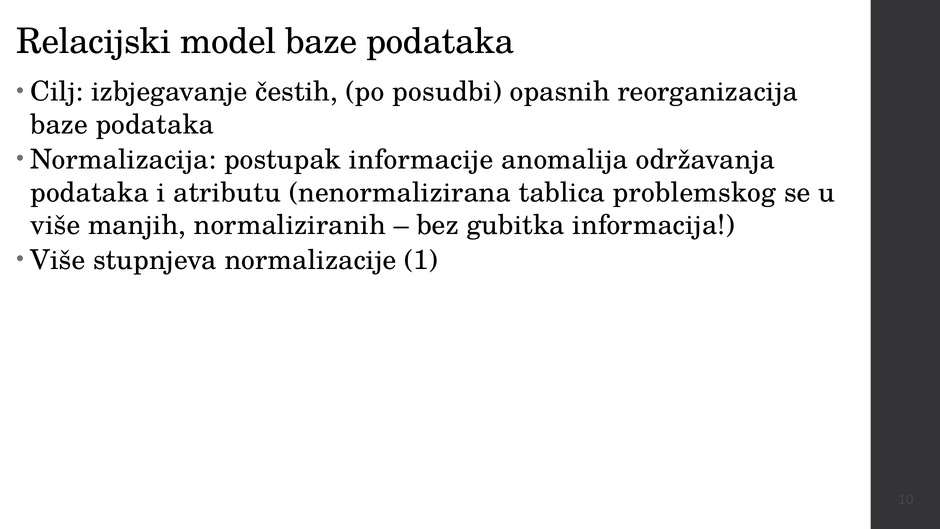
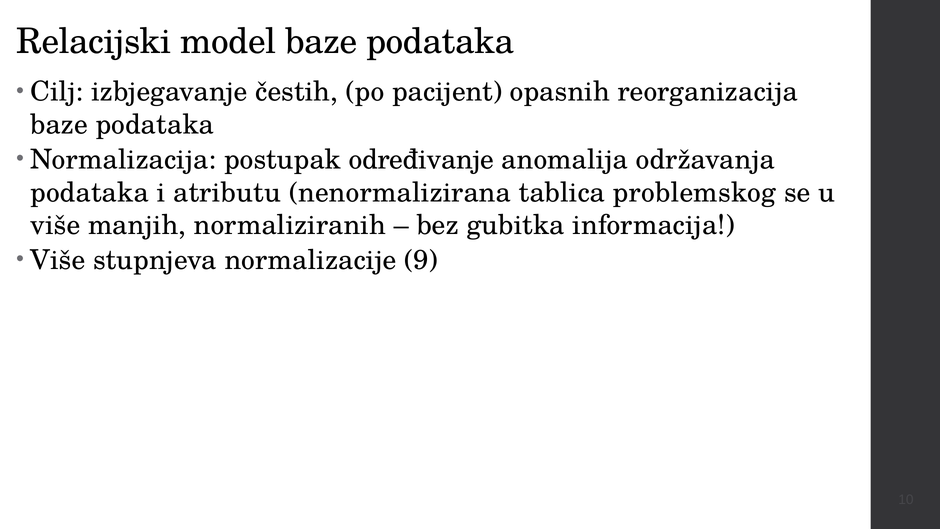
posudbi: posudbi -> pacijent
informacije: informacije -> određivanje
1: 1 -> 9
